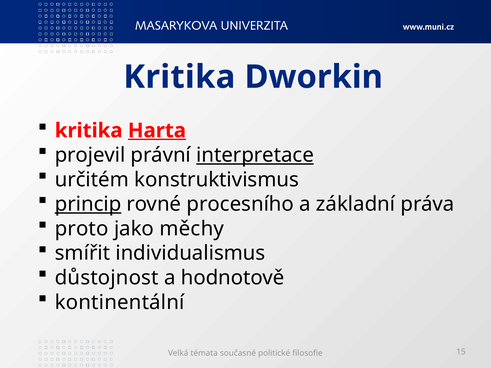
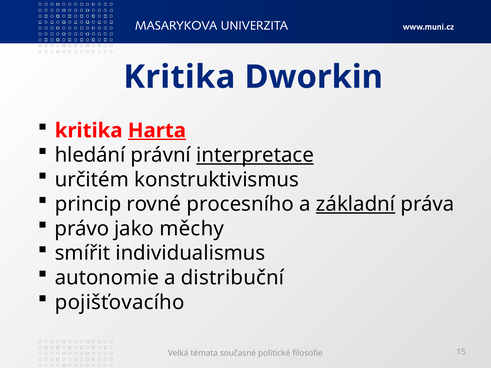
projevil: projevil -> hledání
princip underline: present -> none
základní underline: none -> present
proto: proto -> právo
důstojnost: důstojnost -> autonomie
hodnotově: hodnotově -> distribuční
kontinentální: kontinentální -> pojišťovacího
